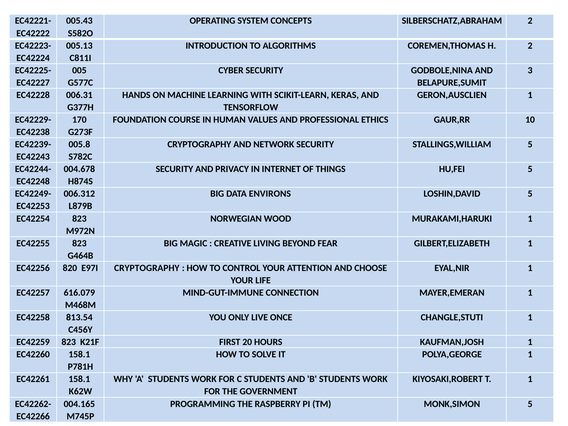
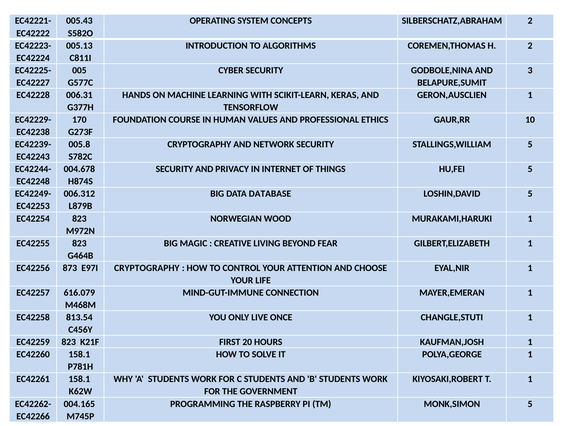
ENVIRONS: ENVIRONS -> DATABASE
820: 820 -> 873
